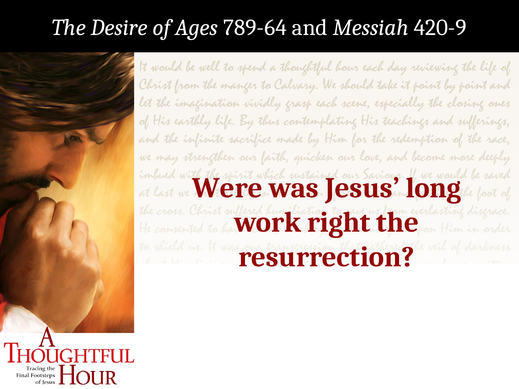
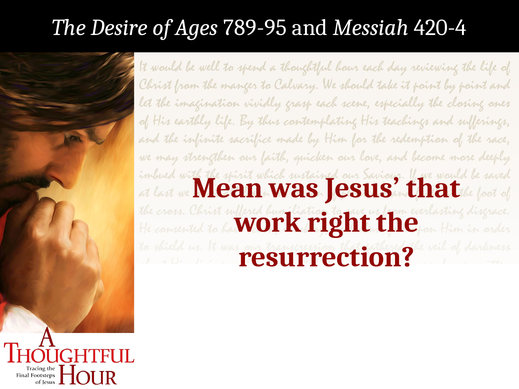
789-64: 789-64 -> 789-95
420-9: 420-9 -> 420-4
Were: Were -> Mean
long: long -> that
